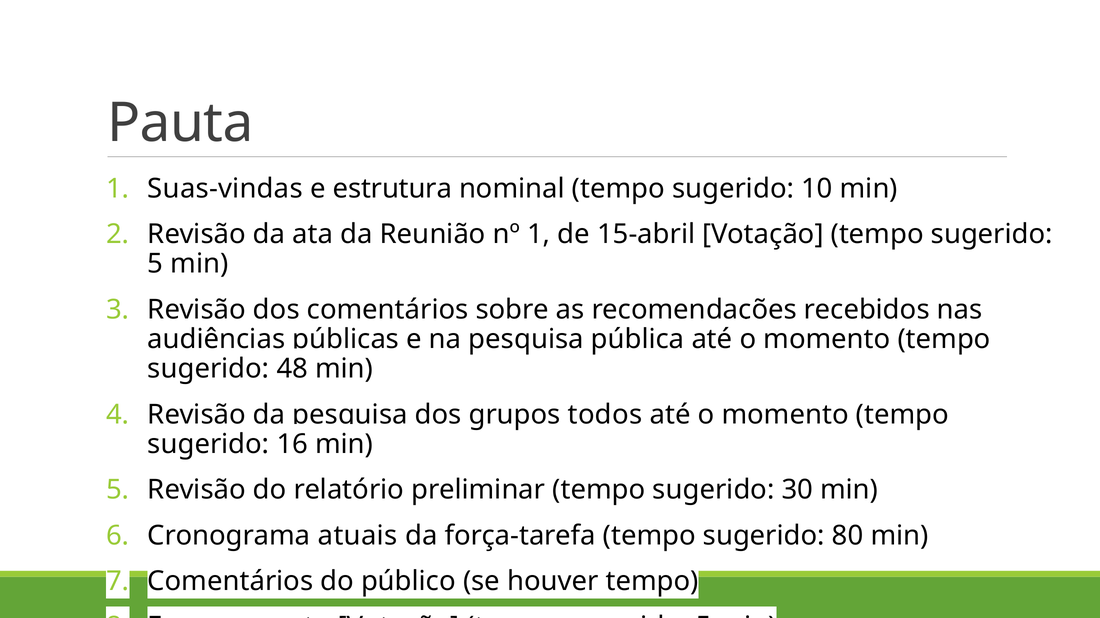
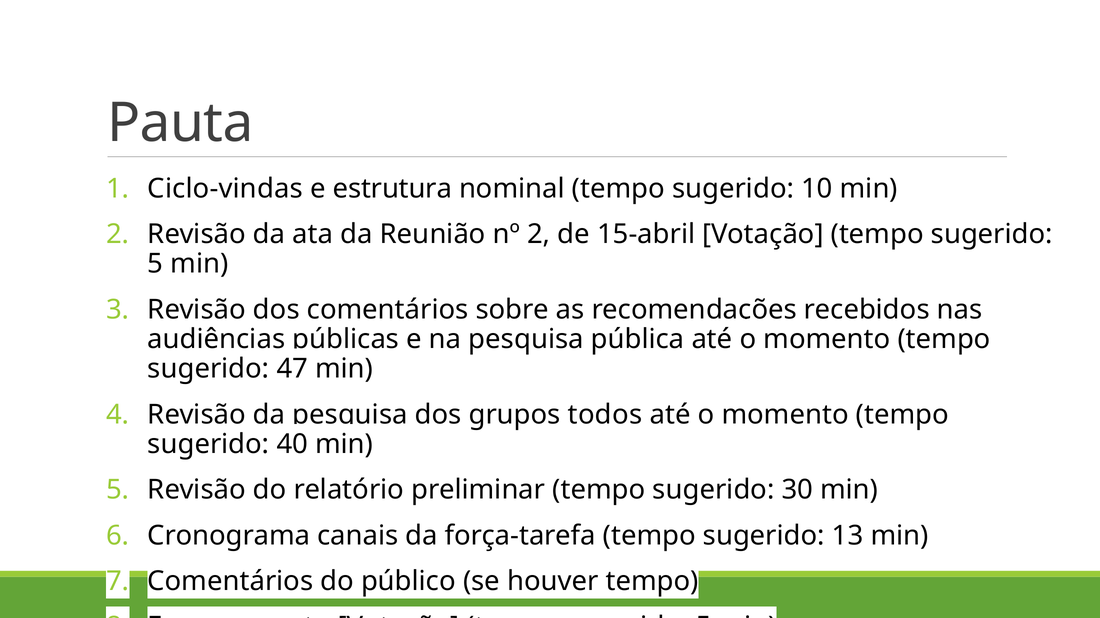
Suas-vindas: Suas-vindas -> Ciclo-vindas
nº 1: 1 -> 2
48: 48 -> 47
16: 16 -> 40
atuais: atuais -> canais
80: 80 -> 13
